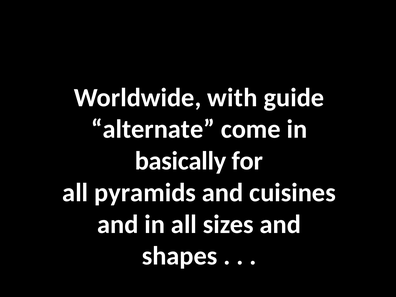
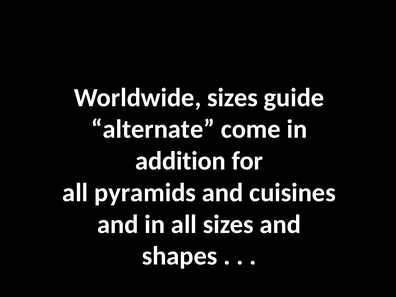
Worldwide with: with -> sizes
basically: basically -> addition
